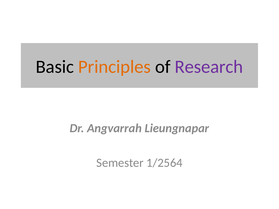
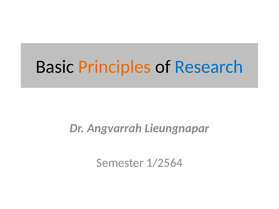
Research colour: purple -> blue
